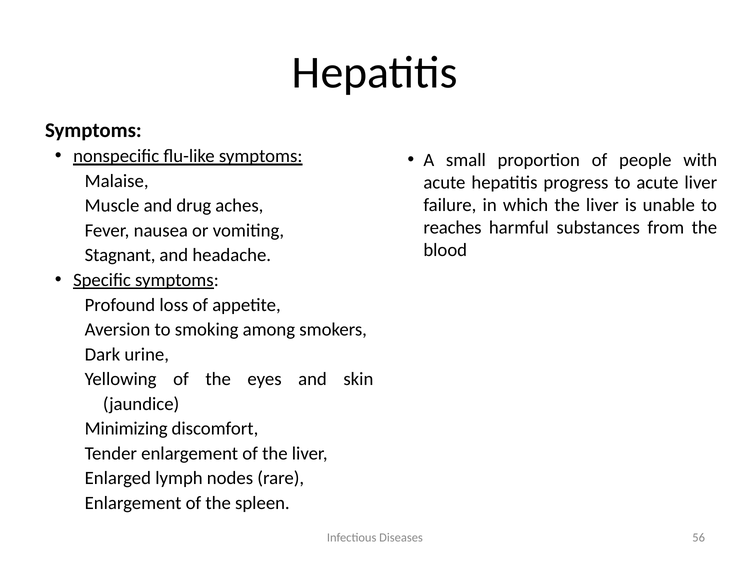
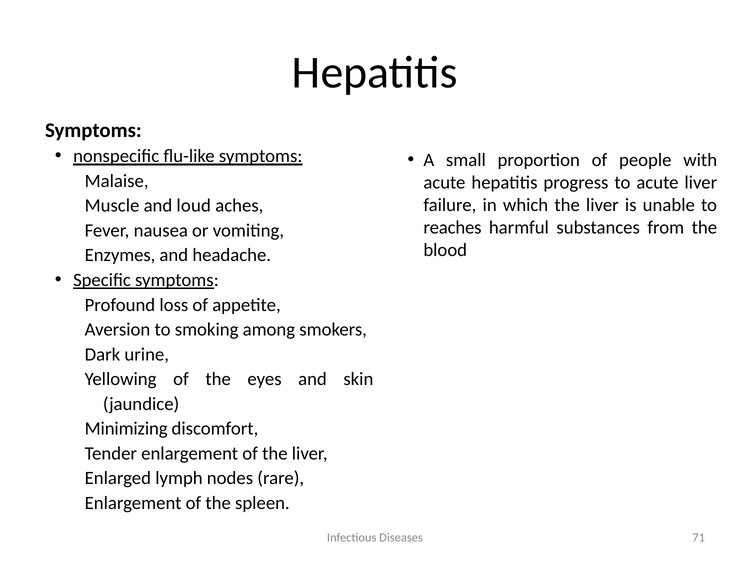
drug: drug -> loud
Stagnant: Stagnant -> Enzymes
56: 56 -> 71
